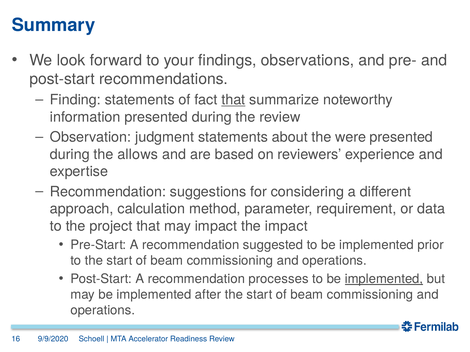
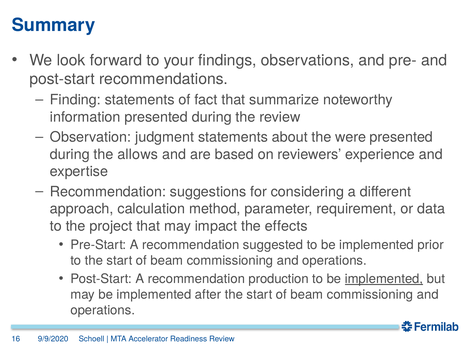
that at (233, 100) underline: present -> none
the impact: impact -> effects
processes: processes -> production
